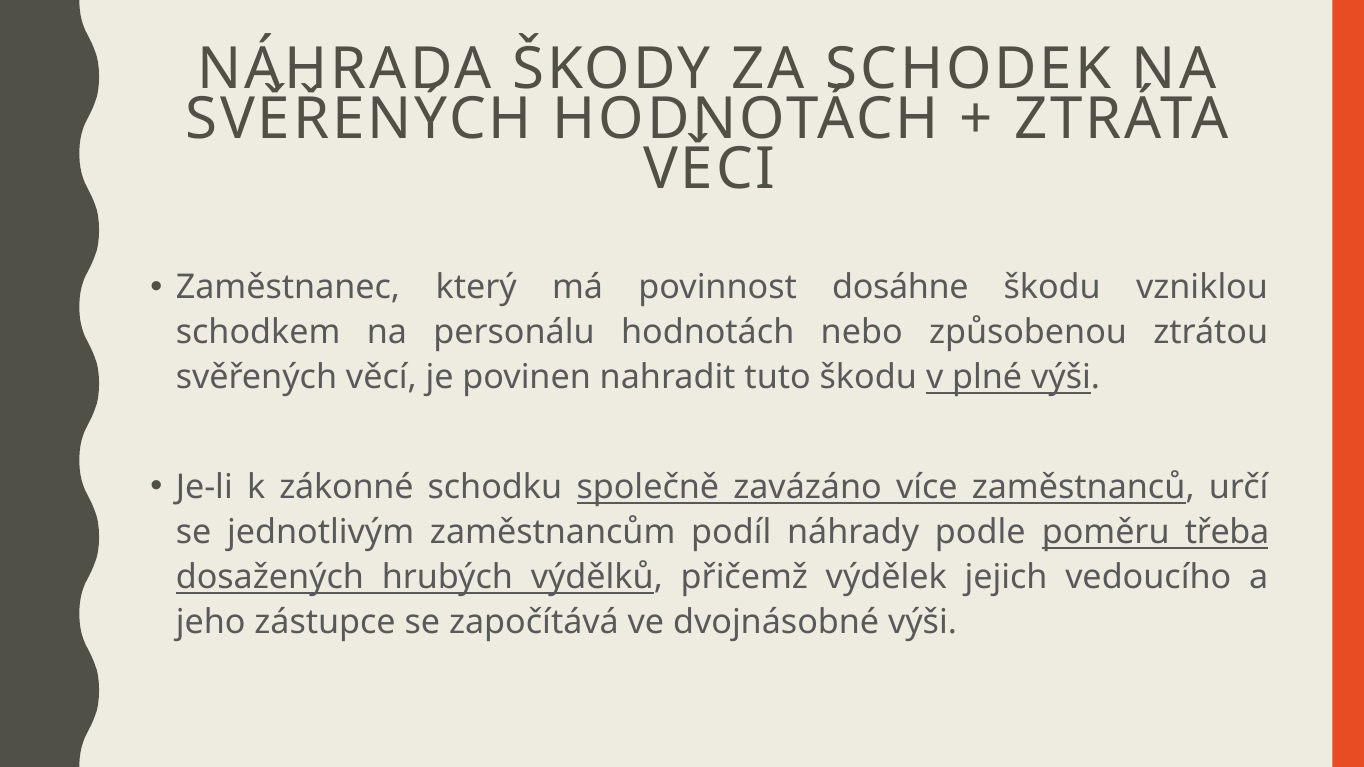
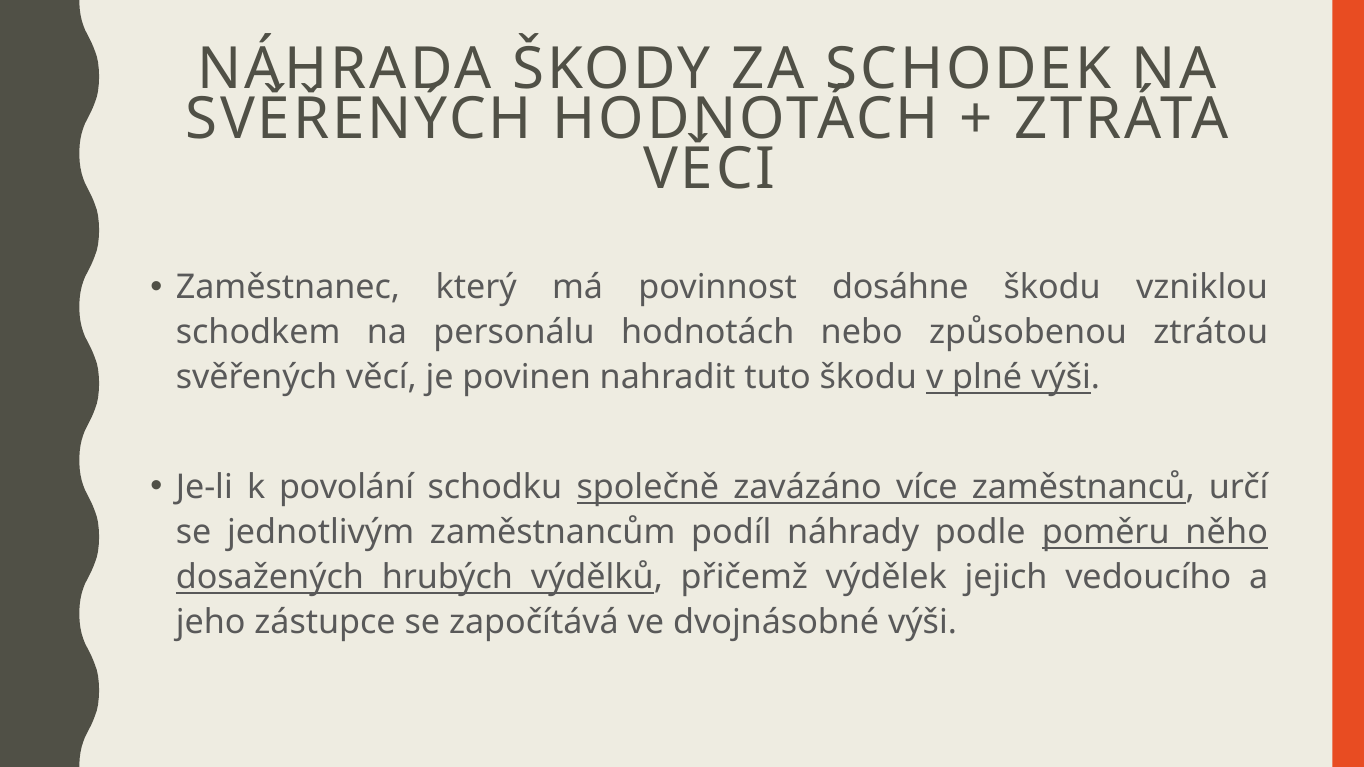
zákonné: zákonné -> povolání
třeba: třeba -> něho
